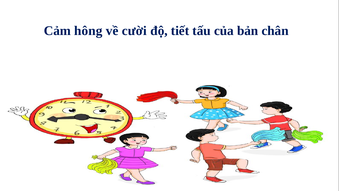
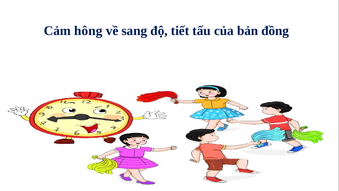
cười: cười -> sang
chân: chân -> đồng
